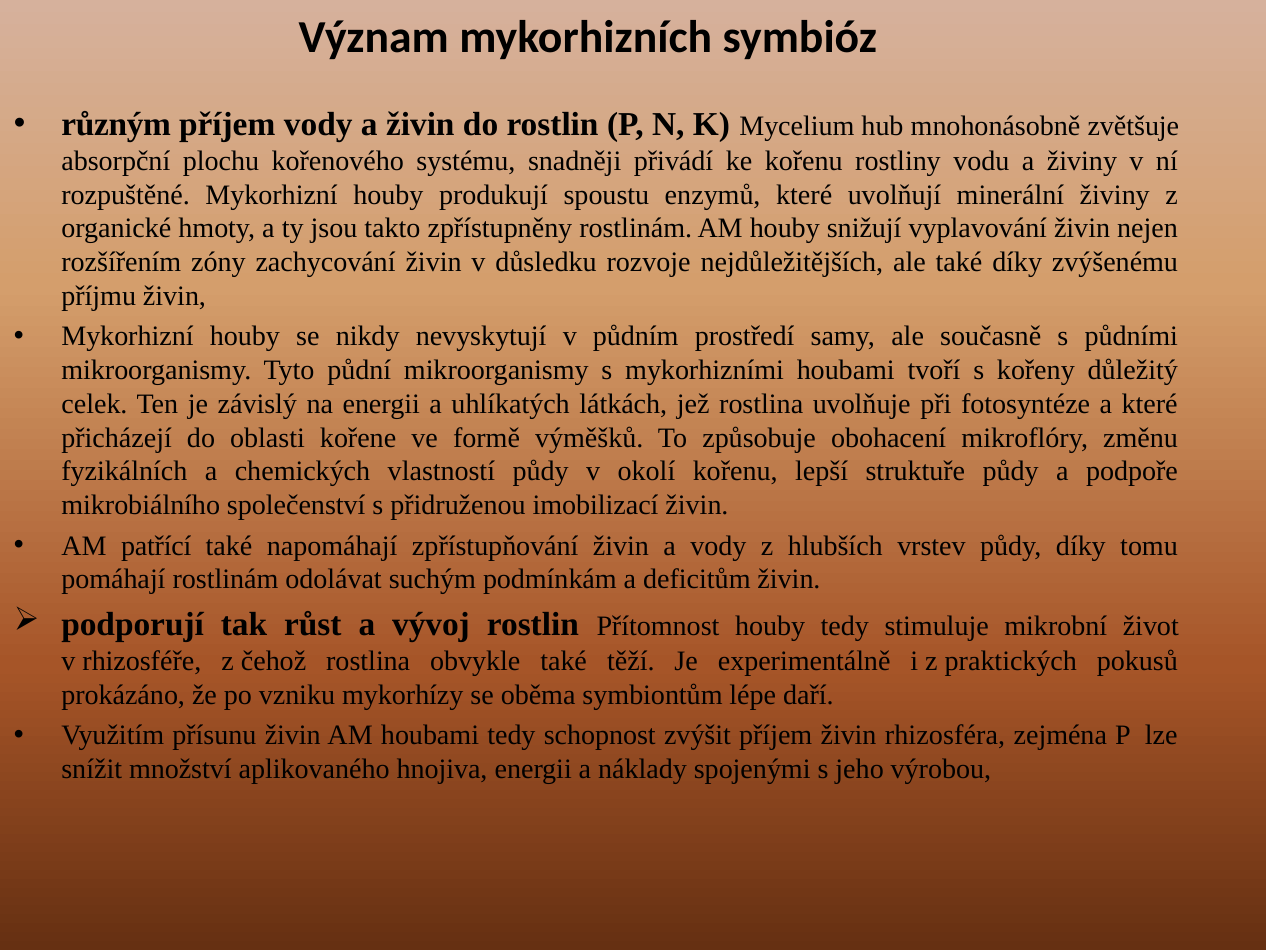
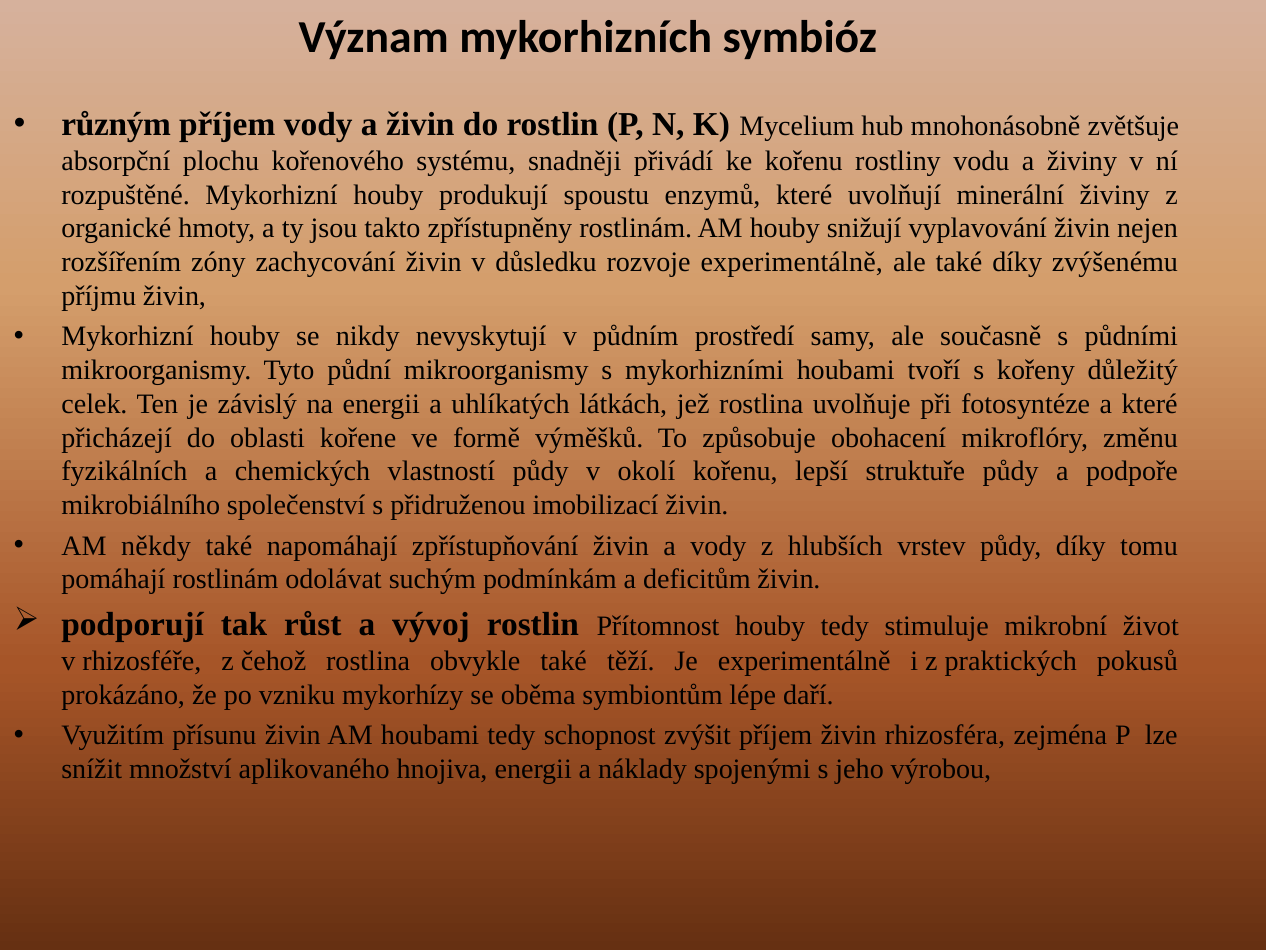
rozvoje nejdůležitějších: nejdůležitějších -> experimentálně
patřící: patřící -> někdy
